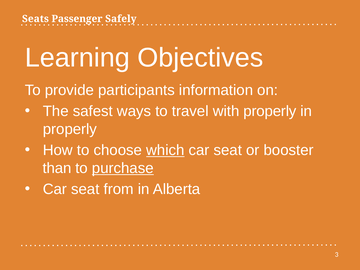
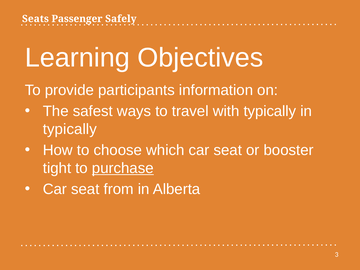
with properly: properly -> typically
properly at (70, 129): properly -> typically
which underline: present -> none
than: than -> tight
